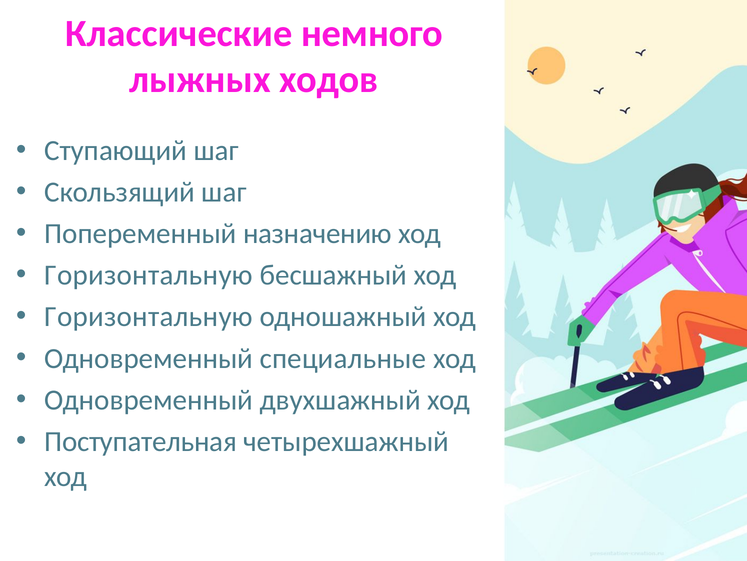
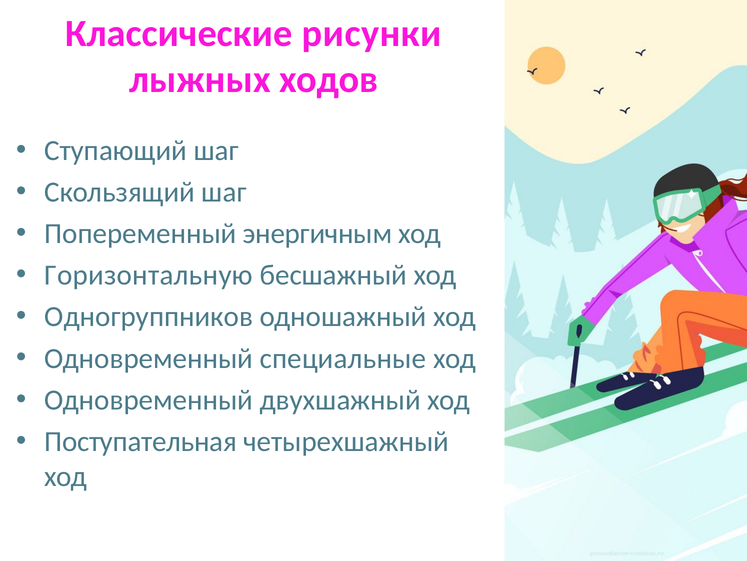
немного: немного -> рисунки
назначению: назначению -> энергичным
Горизонтальную at (149, 316): Горизонтальную -> Одногруппников
